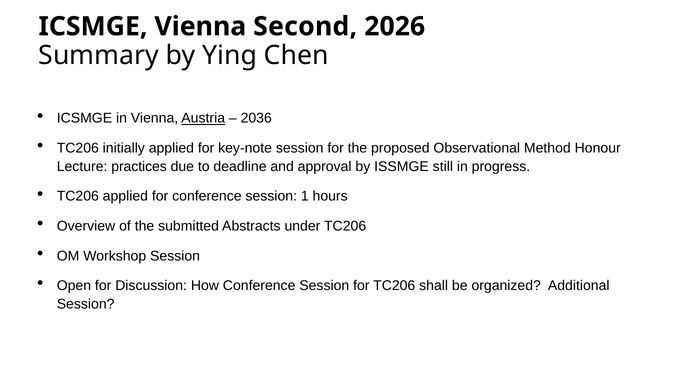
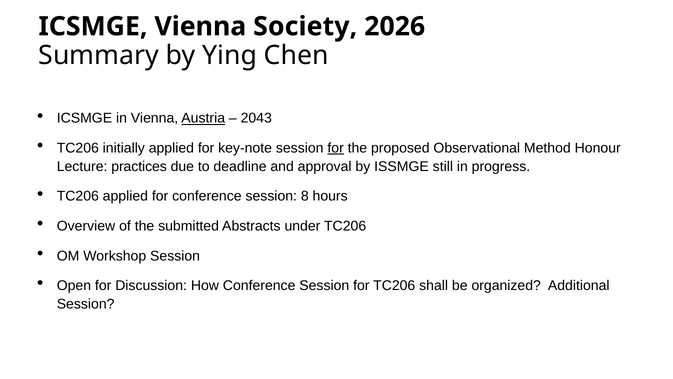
Second: Second -> Society
2036: 2036 -> 2043
for at (336, 148) underline: none -> present
1: 1 -> 8
